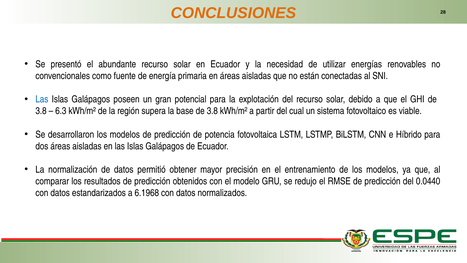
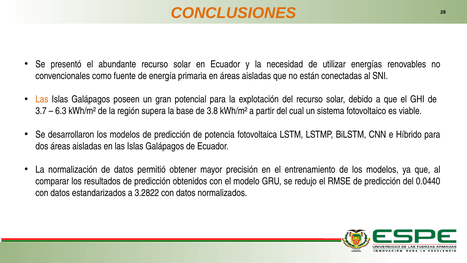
Las at (42, 99) colour: blue -> orange
3.8 at (41, 111): 3.8 -> 3.7
6.1968: 6.1968 -> 3.2822
